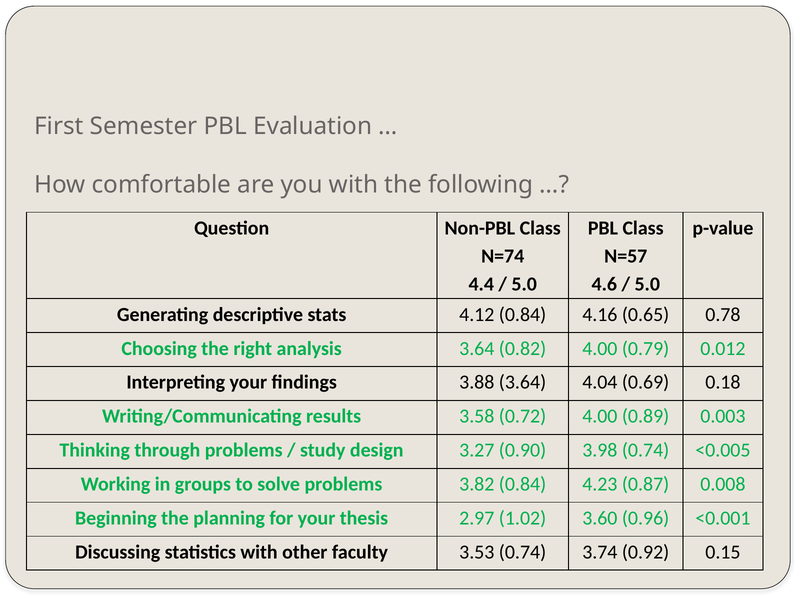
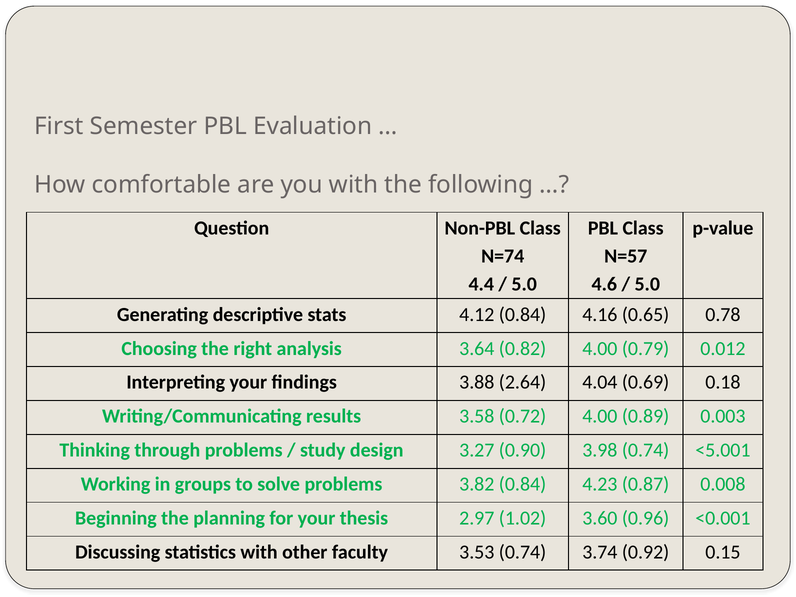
3.88 3.64: 3.64 -> 2.64
<0.005: <0.005 -> <5.001
